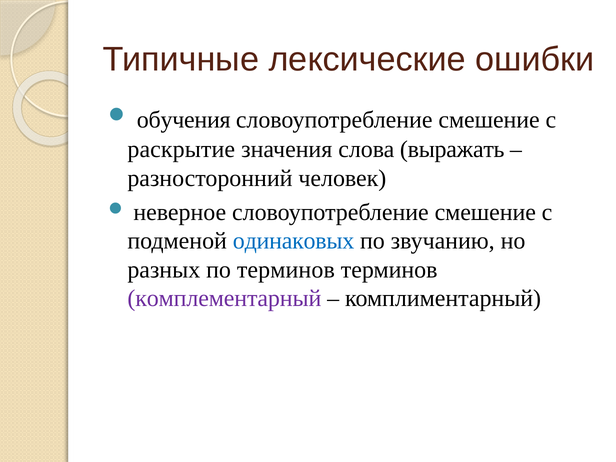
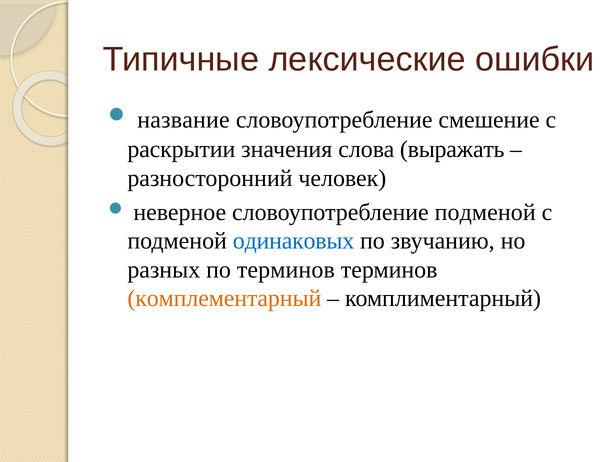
обучения: обучения -> название
раскрытие: раскрытие -> раскрытии
неверное словоупотребление смешение: смешение -> подменой
комплементарный colour: purple -> orange
